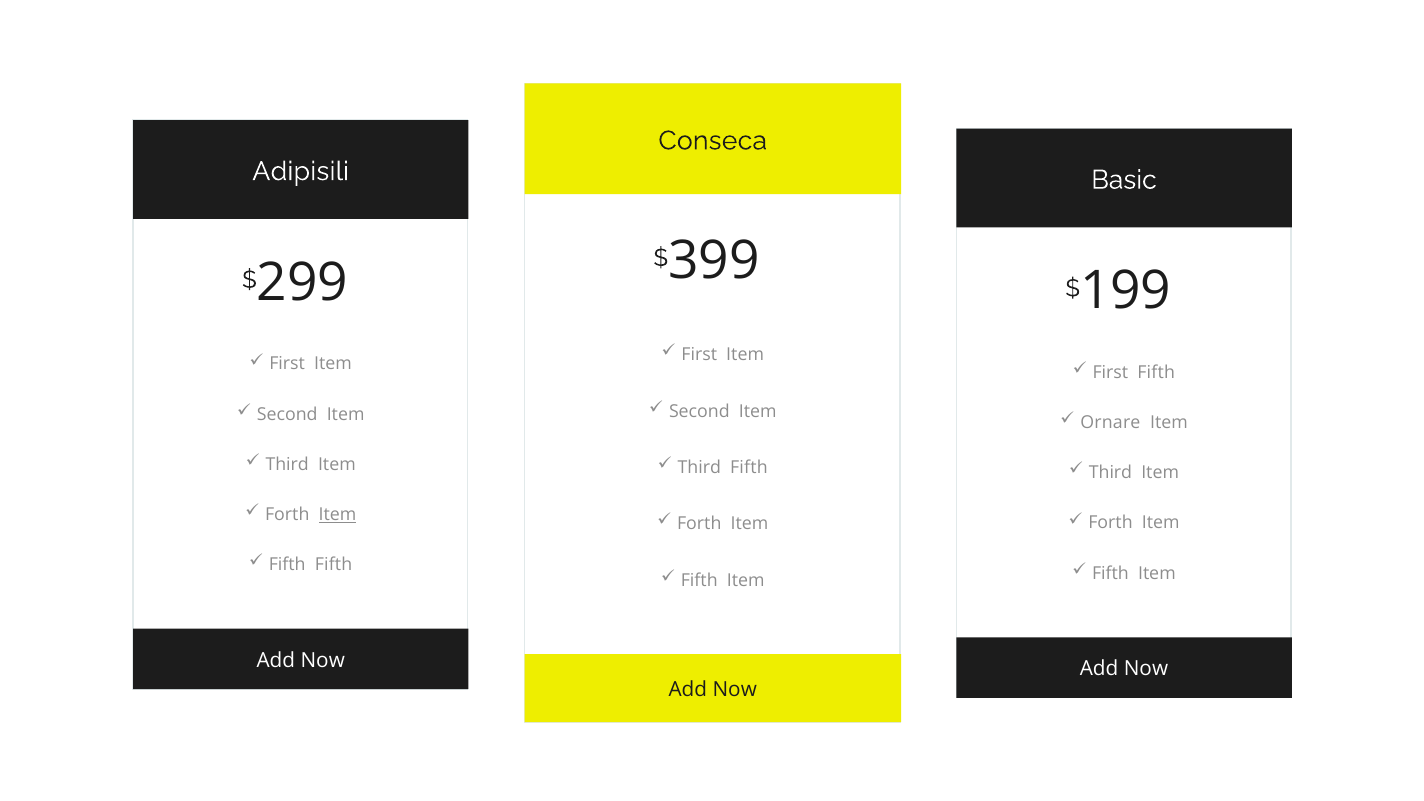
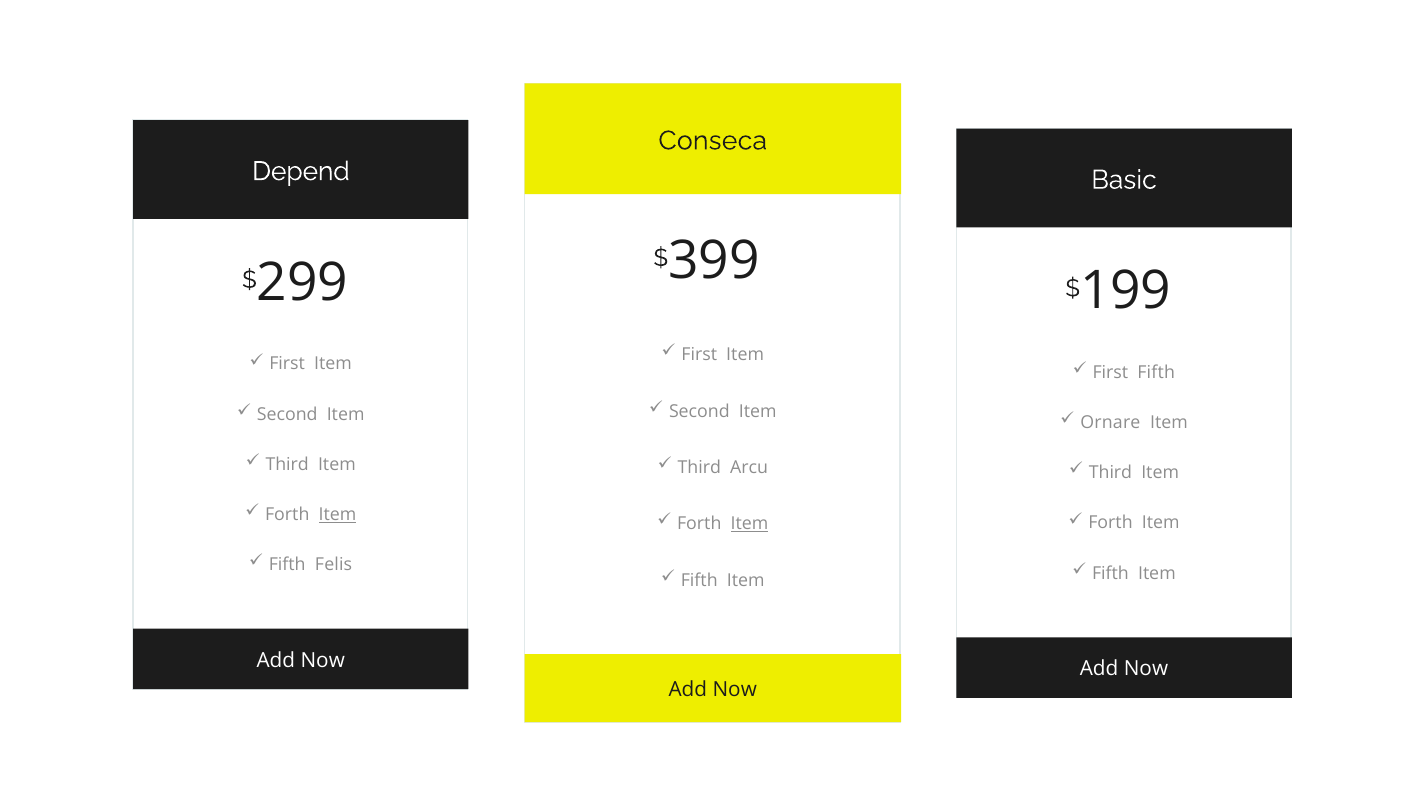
Adipisili: Adipisili -> Depend
Third Fifth: Fifth -> Arcu
Item at (749, 524) underline: none -> present
Fifth Fifth: Fifth -> Felis
